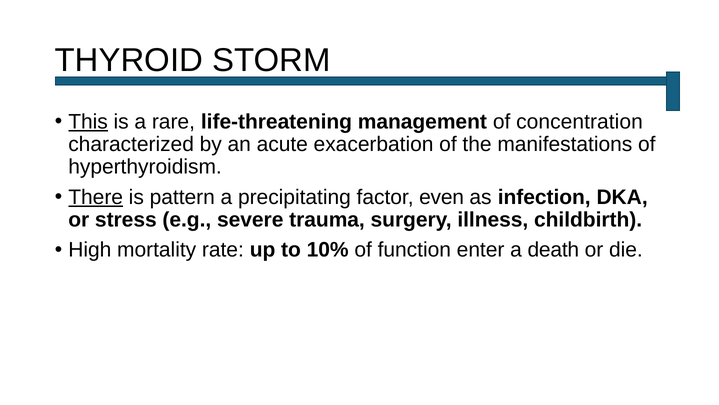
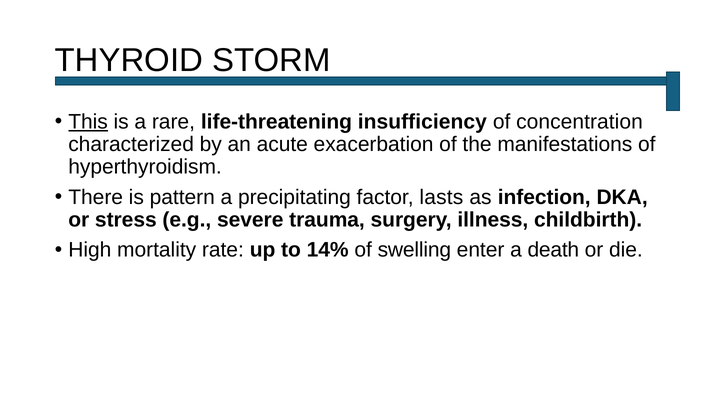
management: management -> insufficiency
There underline: present -> none
even: even -> lasts
10%: 10% -> 14%
function: function -> swelling
